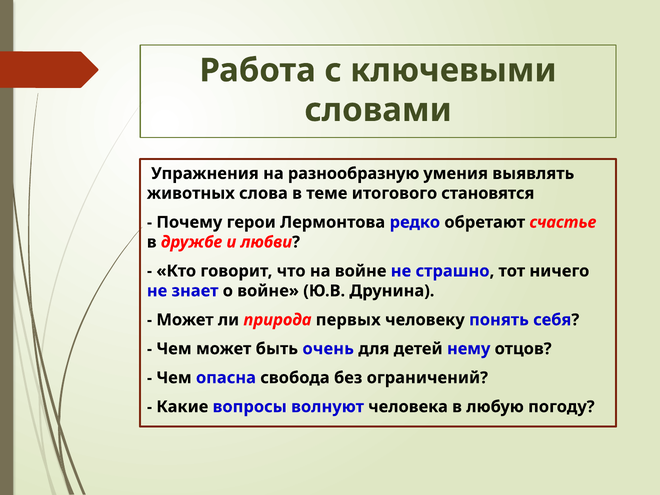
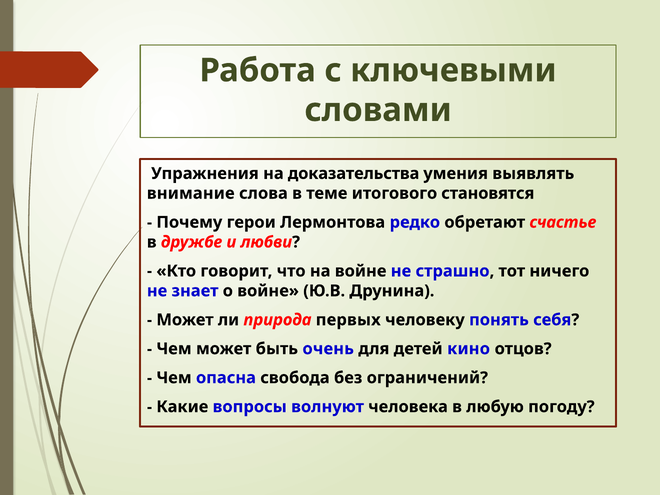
разнообразную: разнообразную -> доказательства
животных: животных -> внимание
нему: нему -> кино
